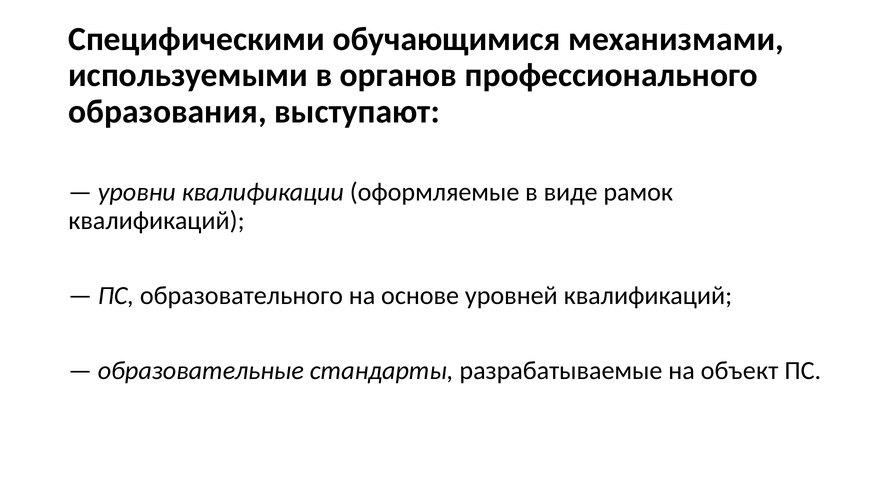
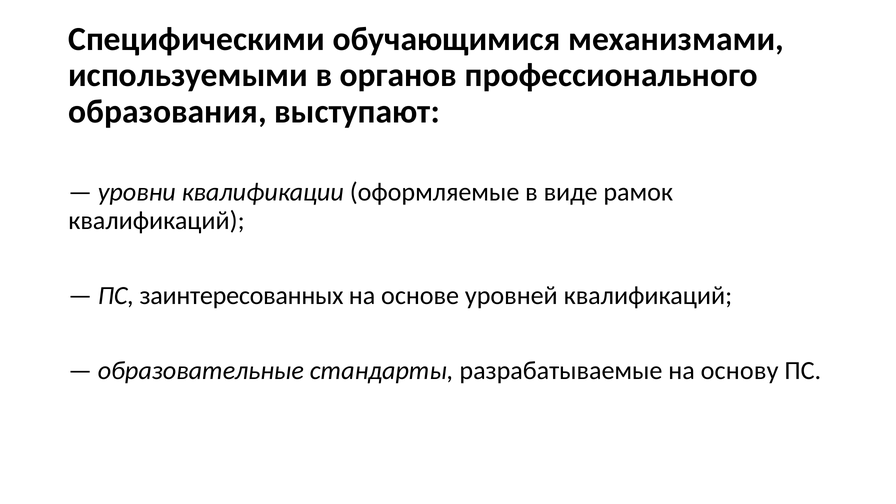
образовательного: образовательного -> заинтересованных
объект: объект -> основу
